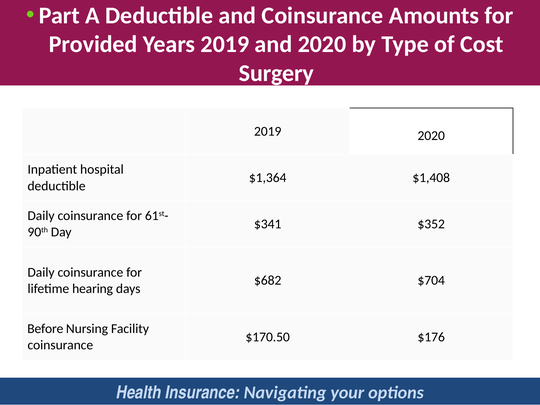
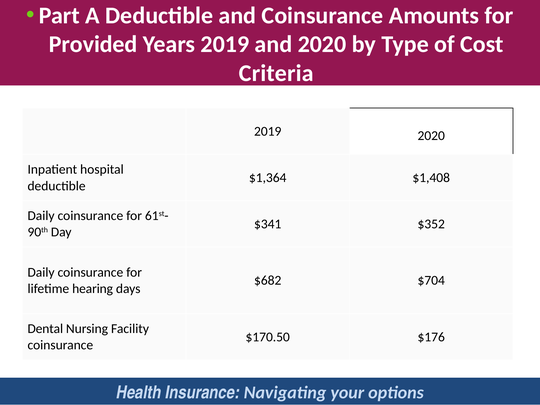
Surgery: Surgery -> Criteria
Before: Before -> Dental
